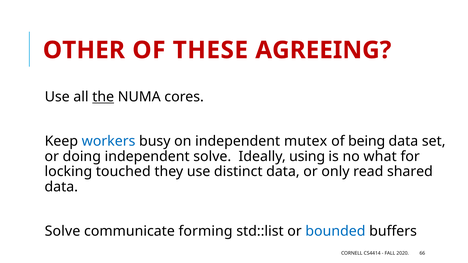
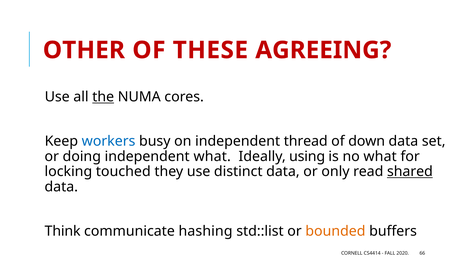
mutex: mutex -> thread
being: being -> down
independent solve: solve -> what
shared underline: none -> present
Solve at (62, 231): Solve -> Think
forming: forming -> hashing
bounded colour: blue -> orange
